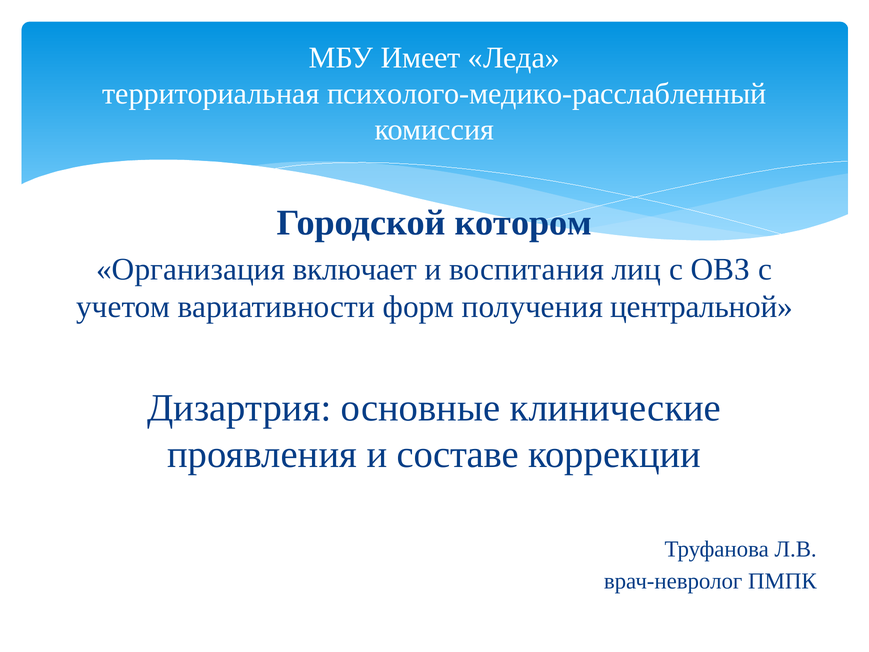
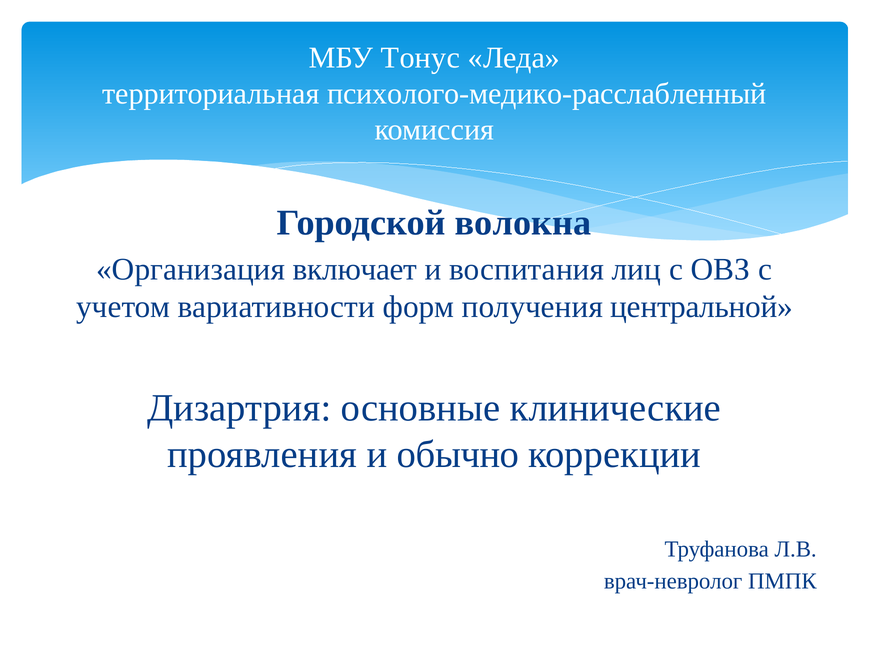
Имеет: Имеет -> Тонус
котором: котором -> волокна
составе: составе -> обычно
